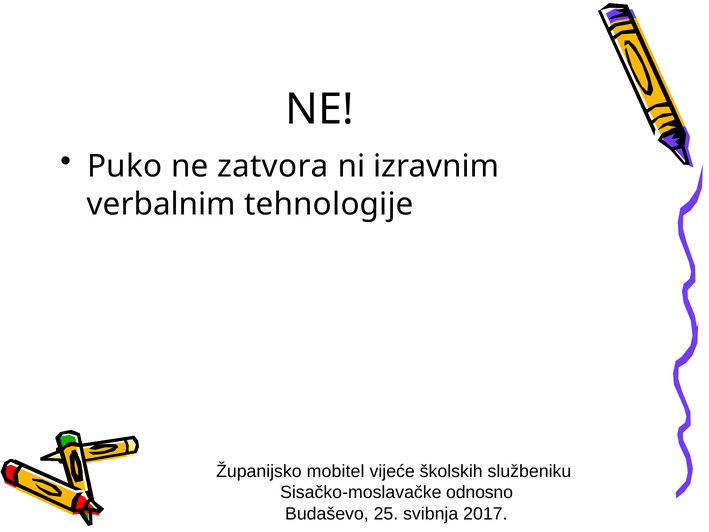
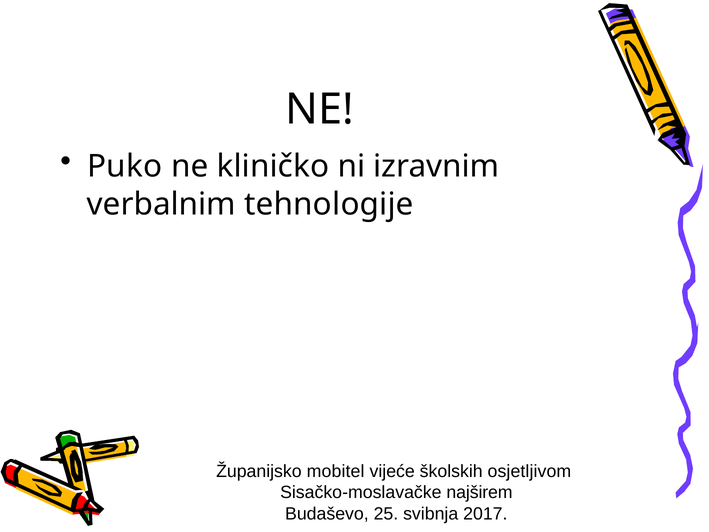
zatvora: zatvora -> kliničko
službeniku: službeniku -> osjetljivom
odnosno: odnosno -> najširem
